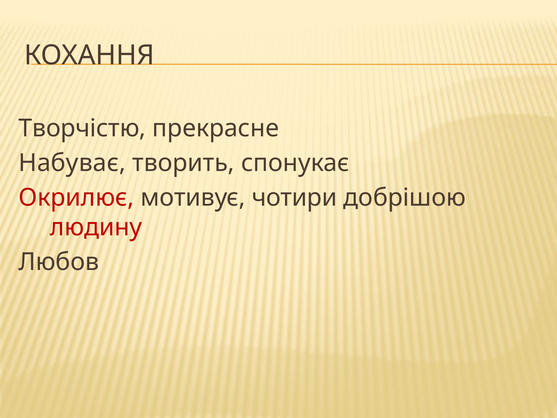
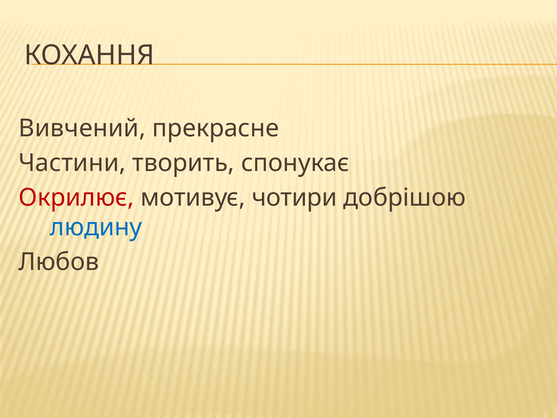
Творчістю: Творчістю -> Вивчений
Набуває: Набуває -> Частини
людину colour: red -> blue
